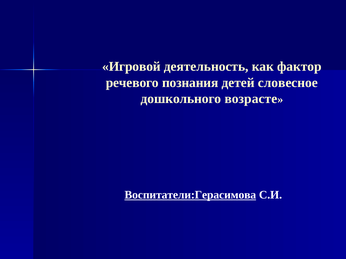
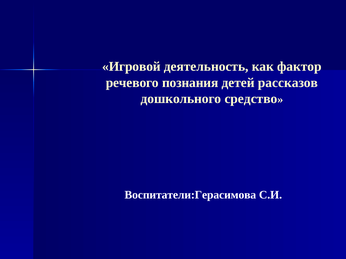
словесное: словесное -> рассказов
возрасте: возрасте -> средство
Воспитатели:Герасимова underline: present -> none
